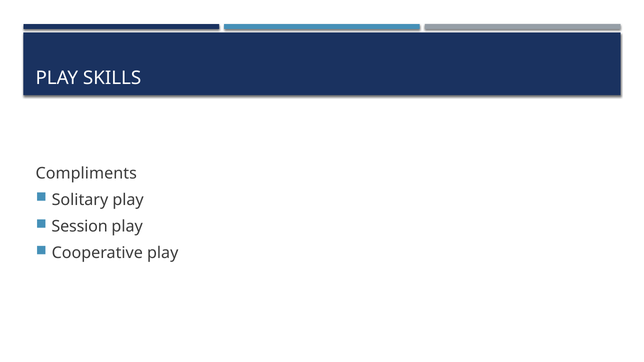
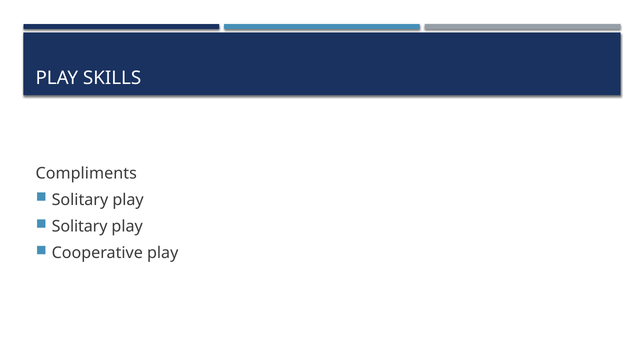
Session at (80, 227): Session -> Solitary
